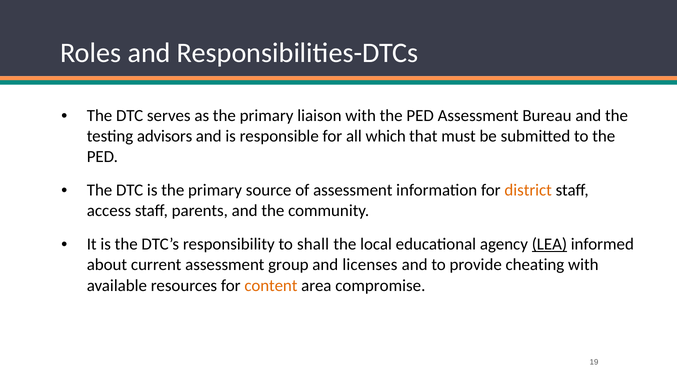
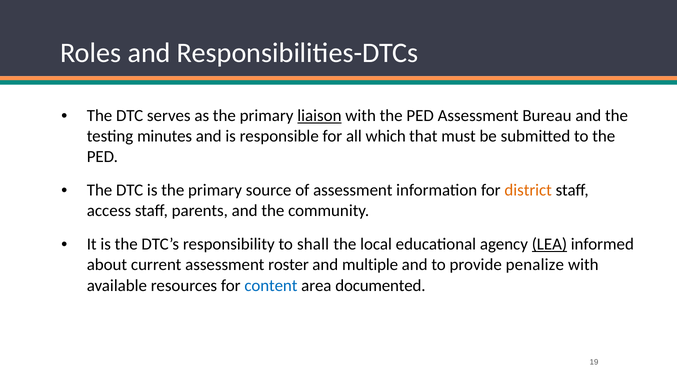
liaison underline: none -> present
advisors: advisors -> minutes
group: group -> roster
licenses: licenses -> multiple
cheating: cheating -> penalize
content colour: orange -> blue
compromise: compromise -> documented
